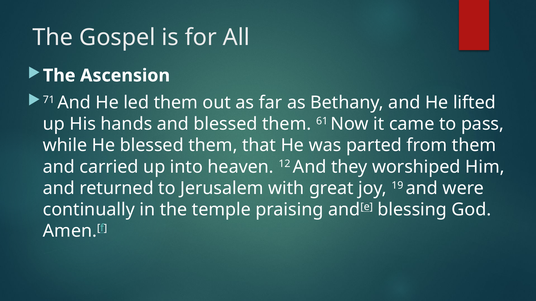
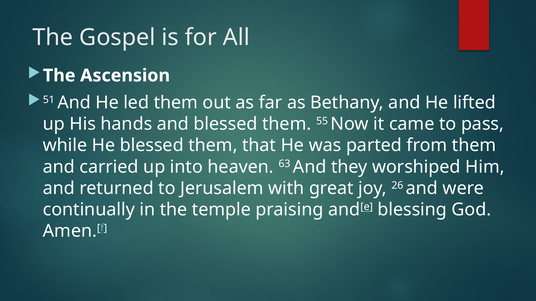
71: 71 -> 51
61: 61 -> 55
12: 12 -> 63
19: 19 -> 26
